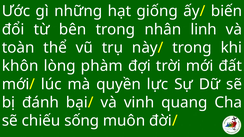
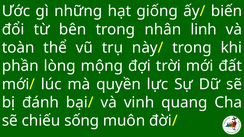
khôn: khôn -> phần
phàm: phàm -> mộng
